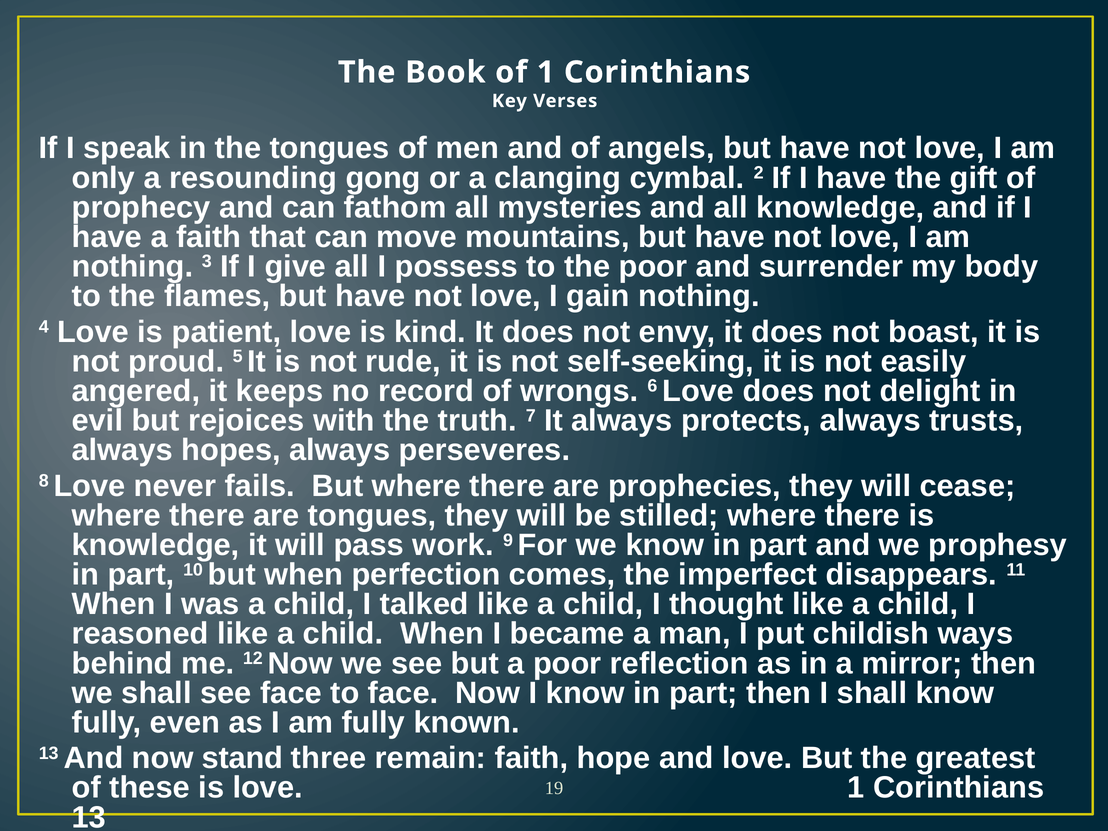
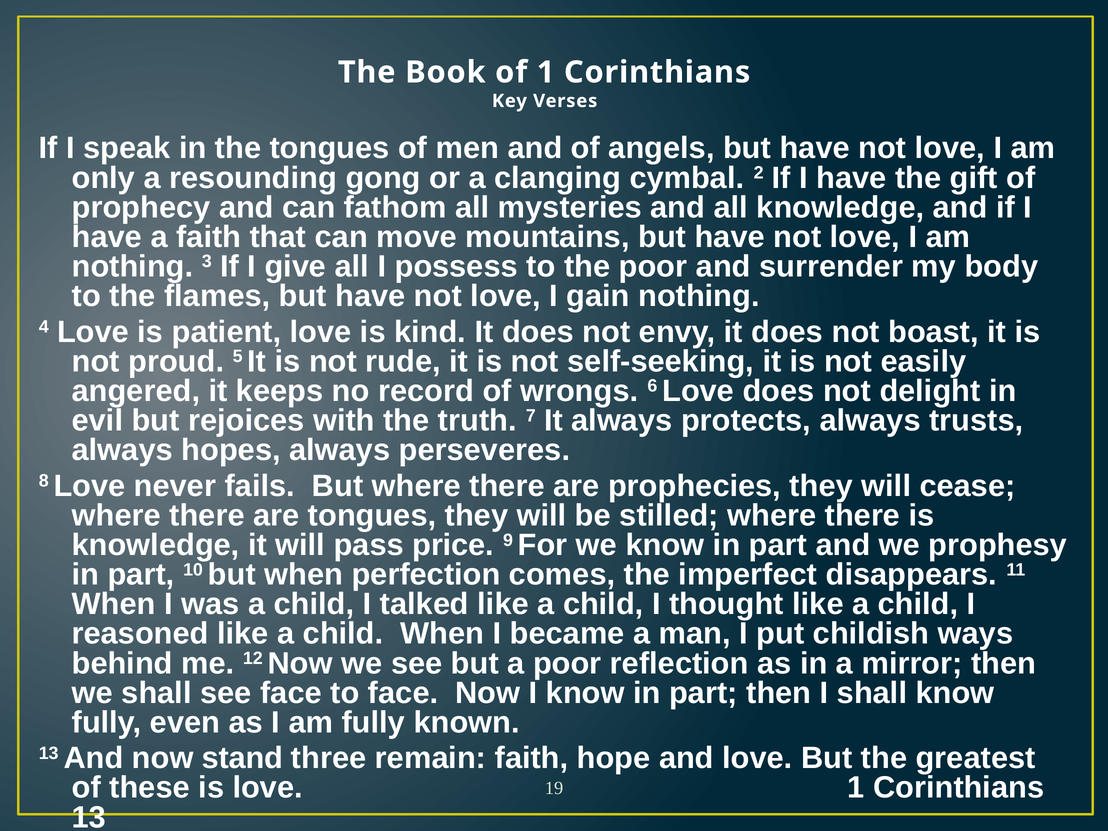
work: work -> price
